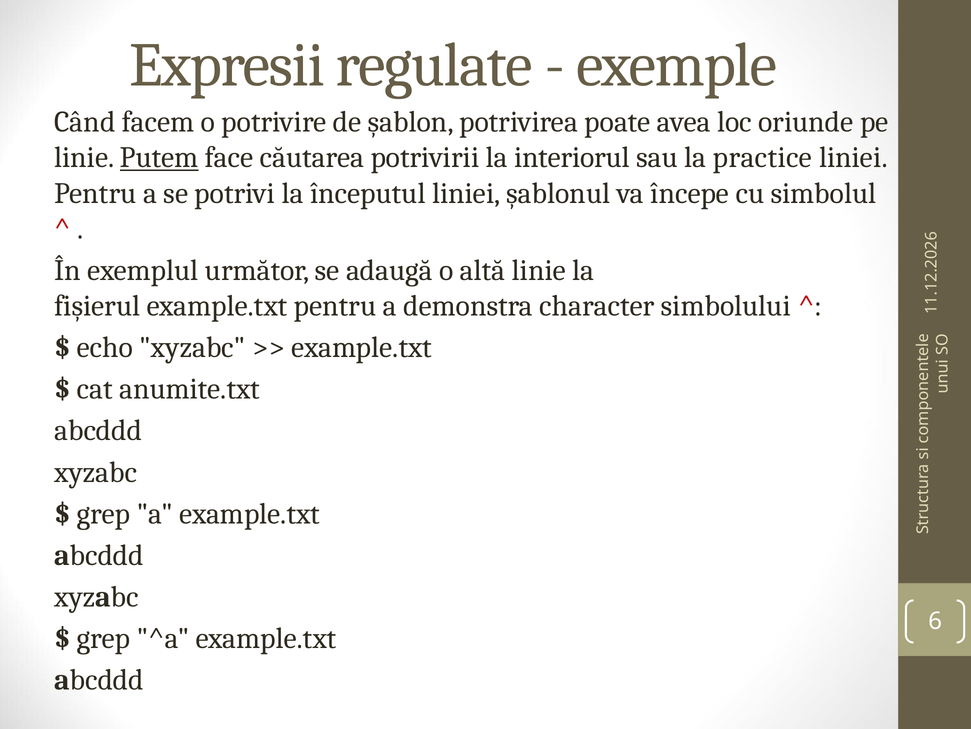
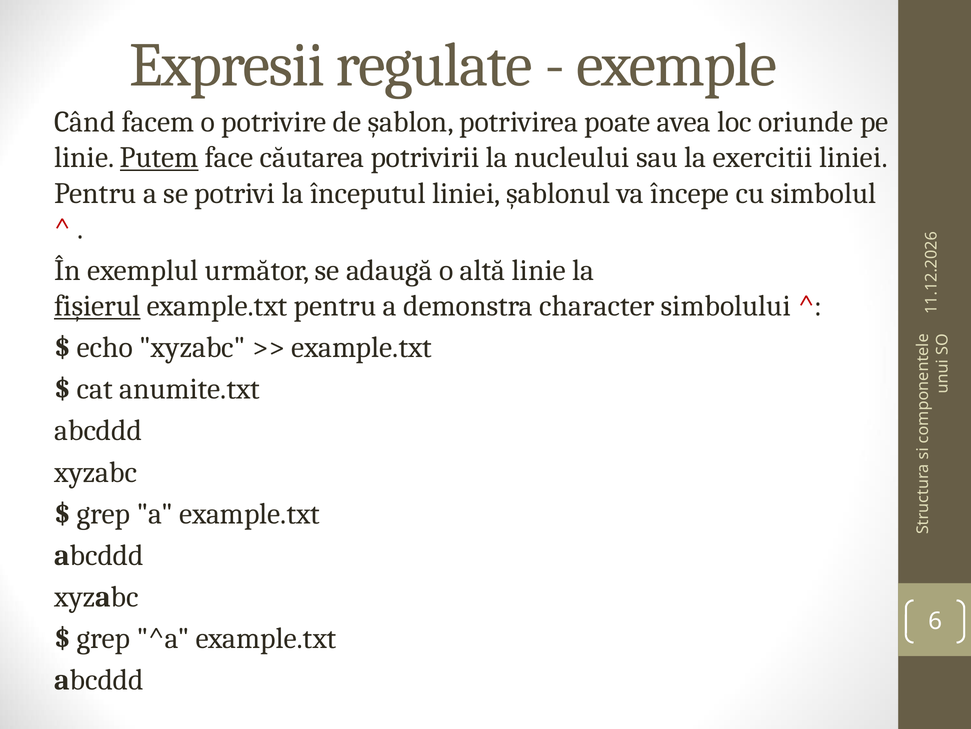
interiorul: interiorul -> nucleului
practice: practice -> exercitii
fișierul underline: none -> present
